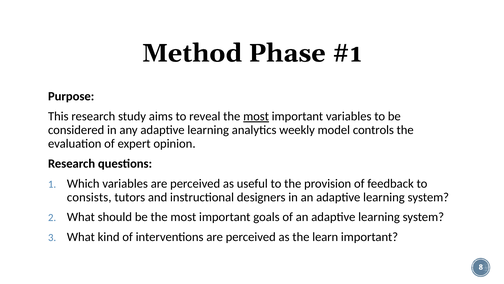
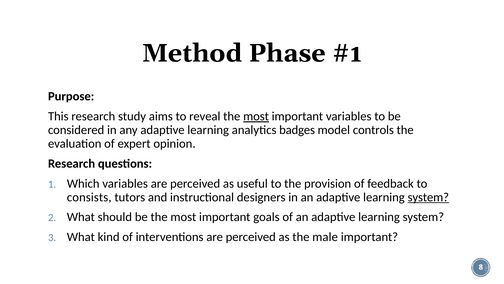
weekly: weekly -> badges
system at (428, 197) underline: none -> present
learn: learn -> male
